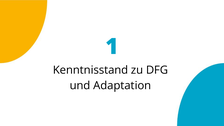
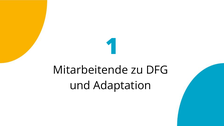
Kenntnisstand: Kenntnisstand -> Mitarbeitende
